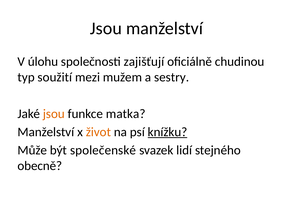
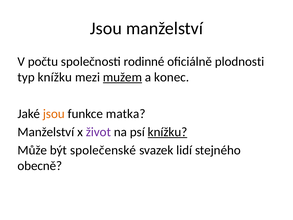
úlohu: úlohu -> počtu
zajišťují: zajišťují -> rodinné
chudinou: chudinou -> plodnosti
typ soužití: soužití -> knížku
mužem underline: none -> present
sestry: sestry -> konec
život colour: orange -> purple
